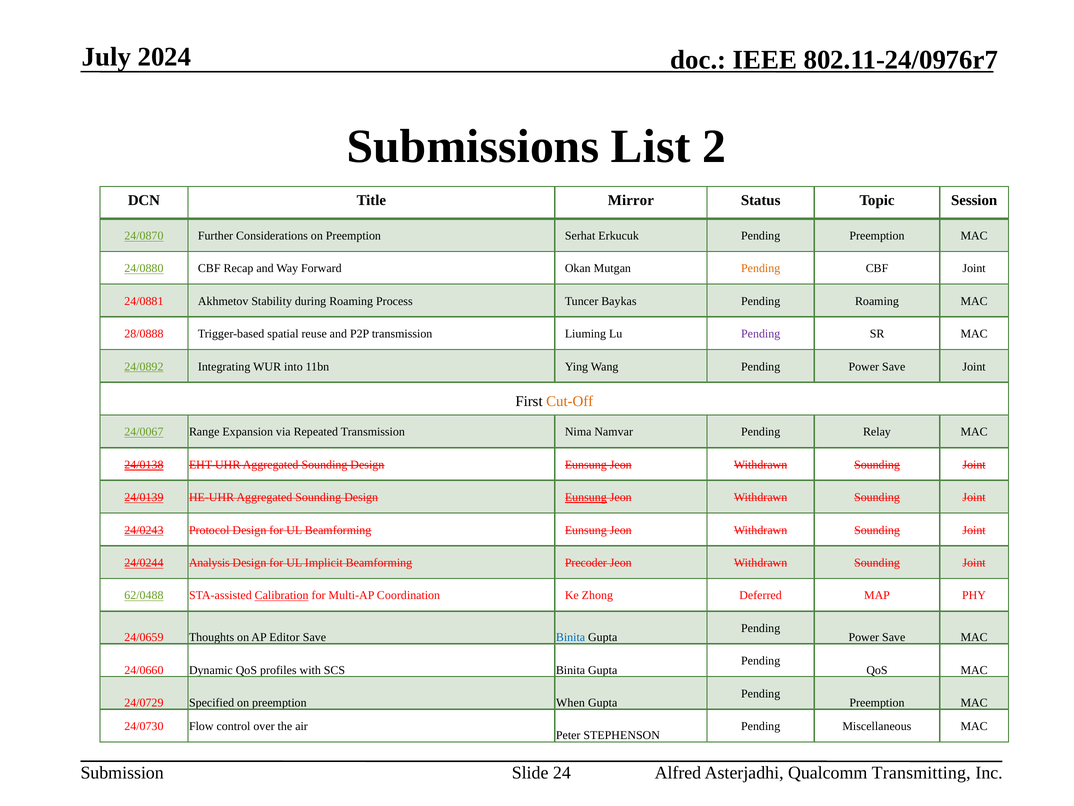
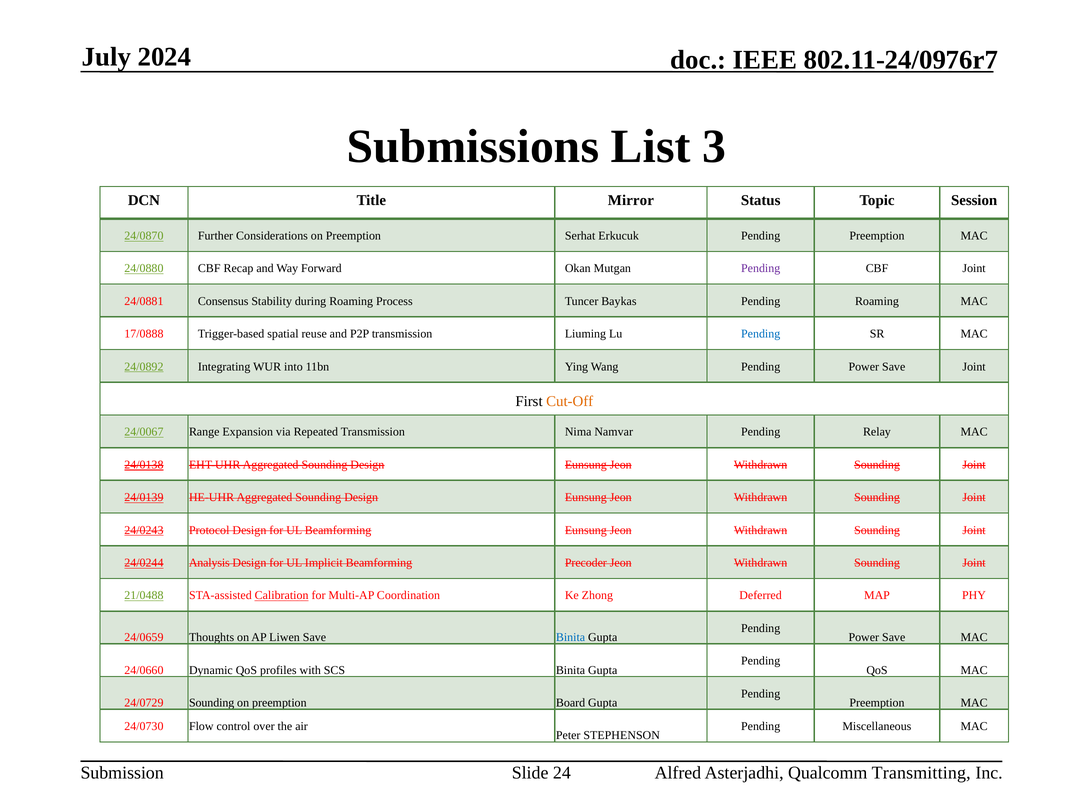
2: 2 -> 3
Pending at (761, 268) colour: orange -> purple
Akhmetov: Akhmetov -> Consensus
28/0888: 28/0888 -> 17/0888
Pending at (761, 334) colour: purple -> blue
Eunsung at (586, 497) underline: present -> none
62/0488: 62/0488 -> 21/0488
Editor: Editor -> Liwen
24/0729 Specified: Specified -> Sounding
When: When -> Board
